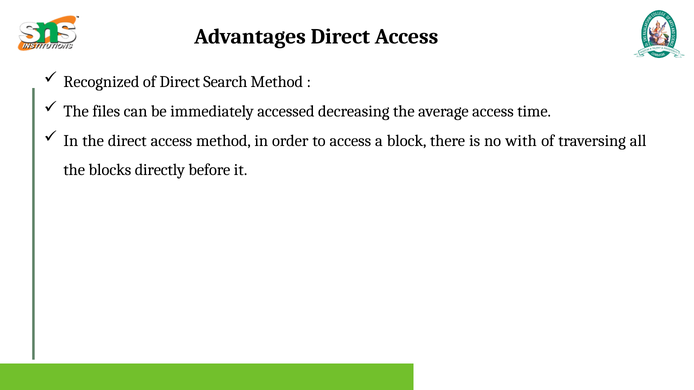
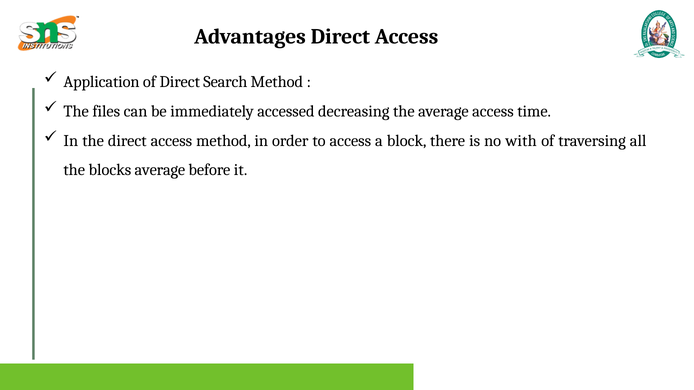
Recognized: Recognized -> Application
blocks directly: directly -> average
